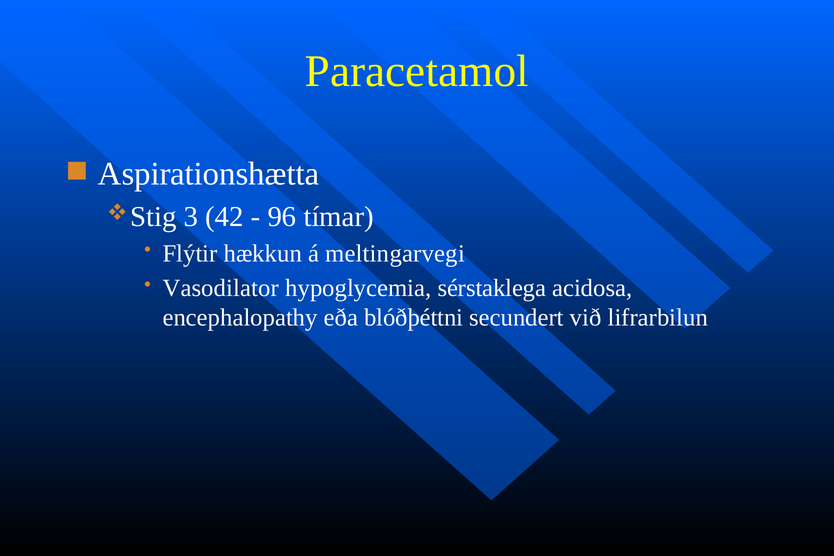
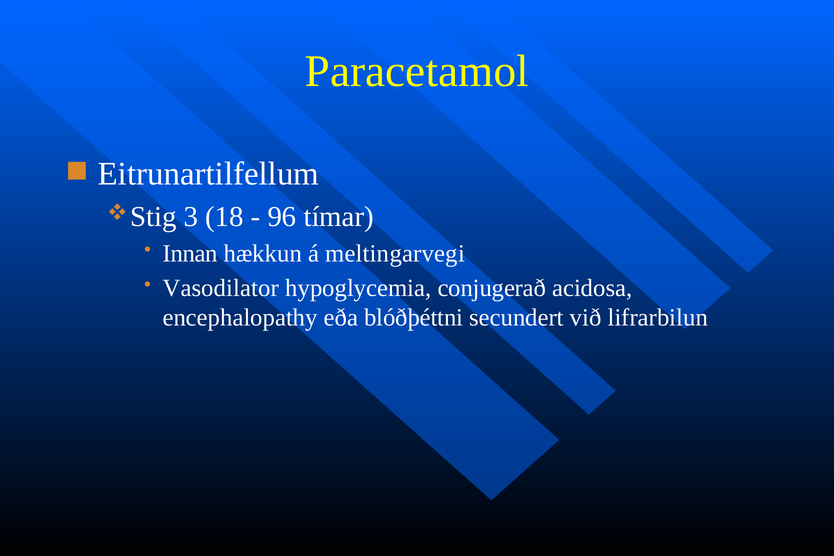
Aspirationshætta: Aspirationshætta -> Eitrunartilfellum
42: 42 -> 18
Flýtir: Flýtir -> Innan
sérstaklega: sérstaklega -> conjugerað
